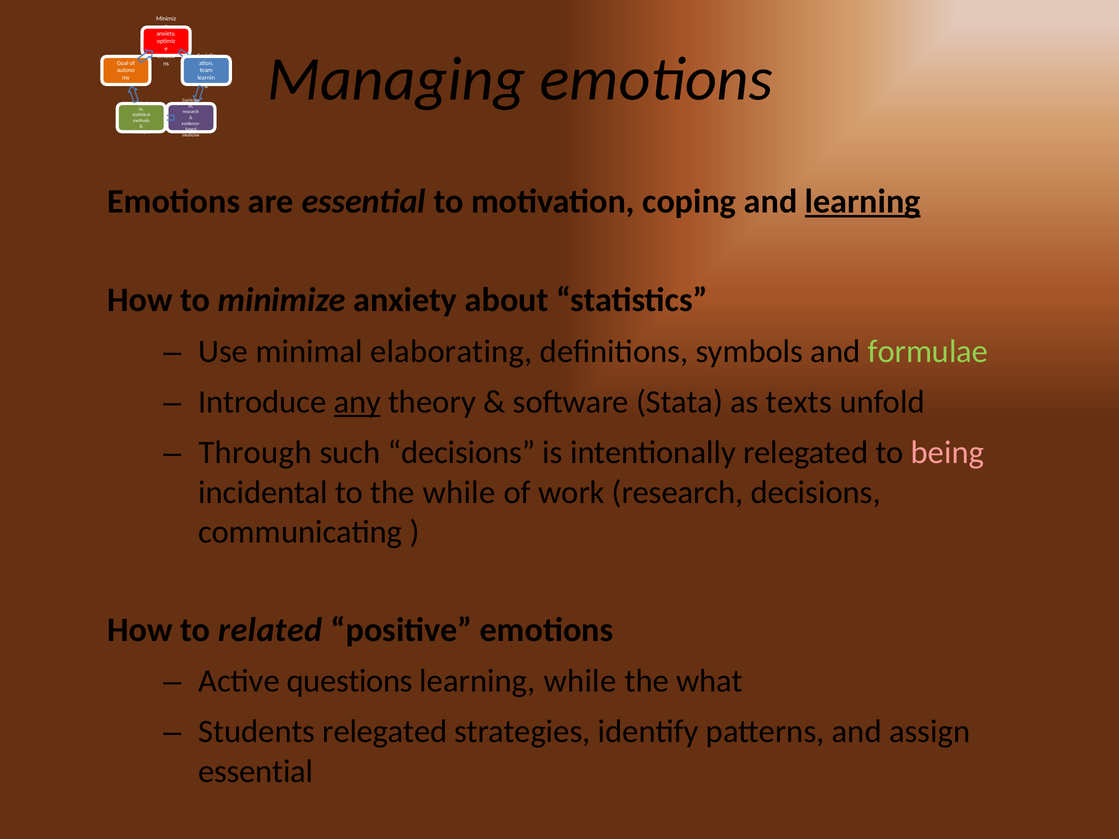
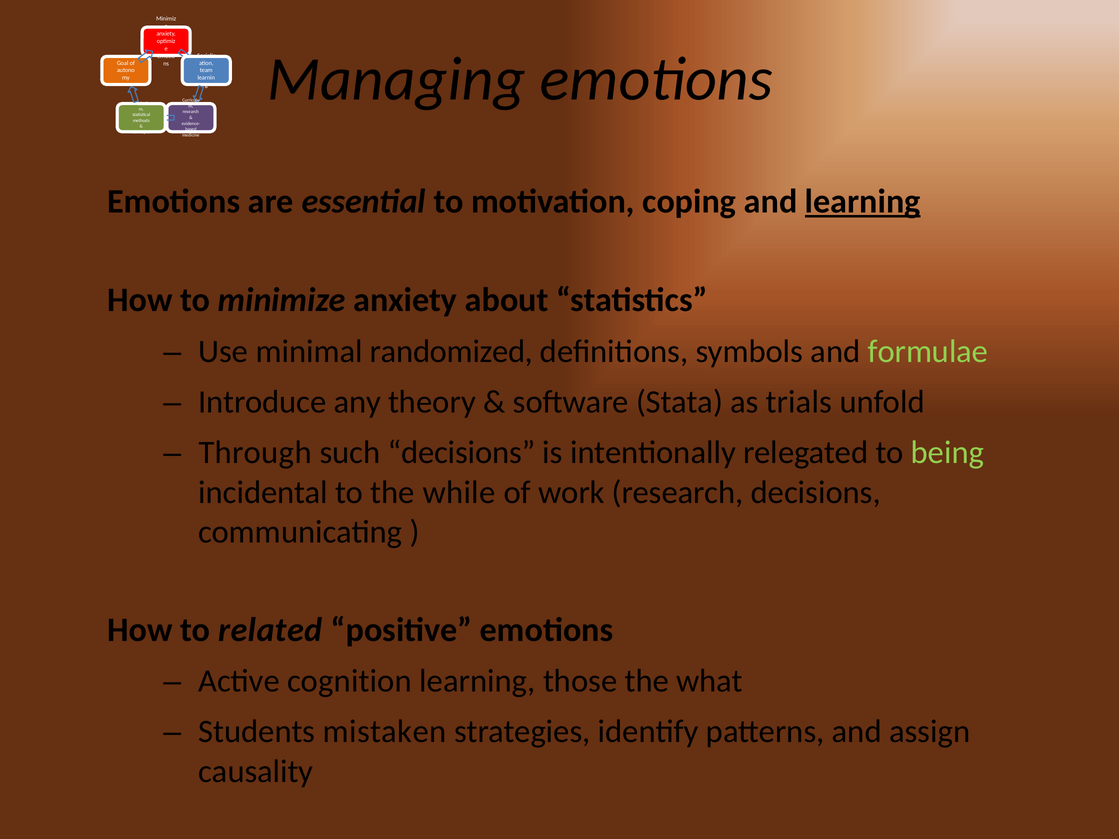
elaborating: elaborating -> randomized
any underline: present -> none
texts: texts -> trials
being colour: pink -> light green
questions: questions -> cognition
learning while: while -> those
Students relegated: relegated -> mistaken
essential at (256, 772): essential -> causality
